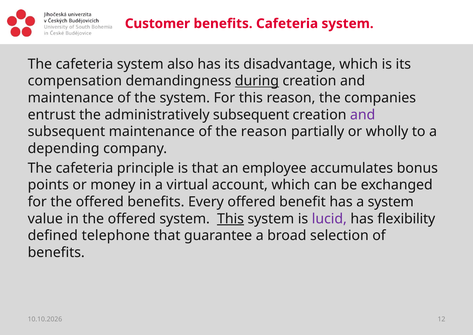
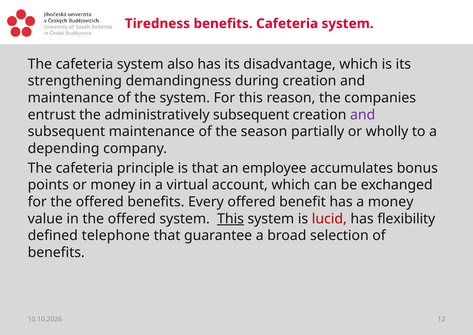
Customer: Customer -> Tiredness
compensation: compensation -> strengthening
during underline: present -> none
the reason: reason -> season
a system: system -> money
lucid colour: purple -> red
